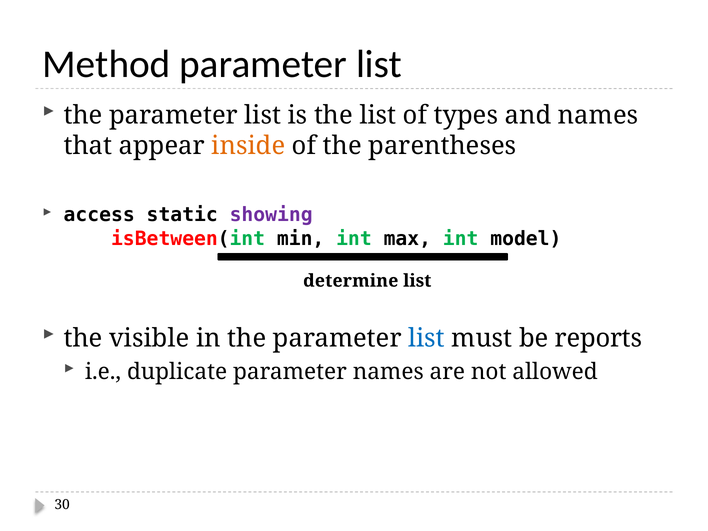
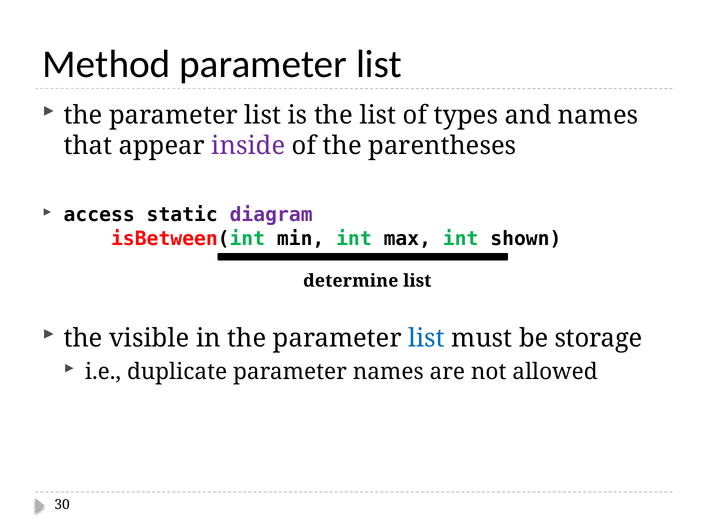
inside colour: orange -> purple
showing: showing -> diagram
model: model -> shown
reports: reports -> storage
